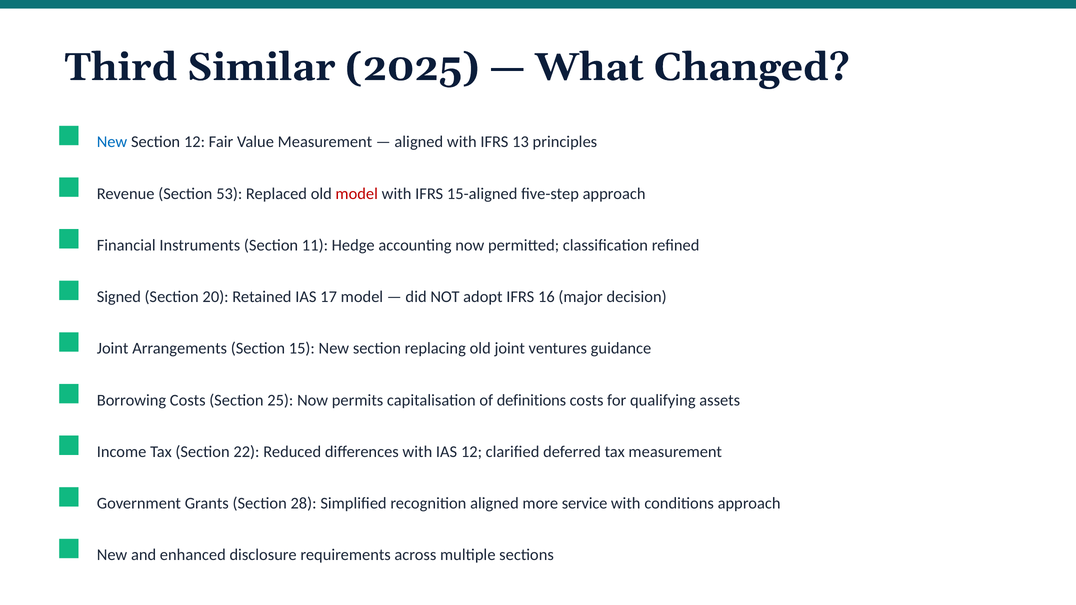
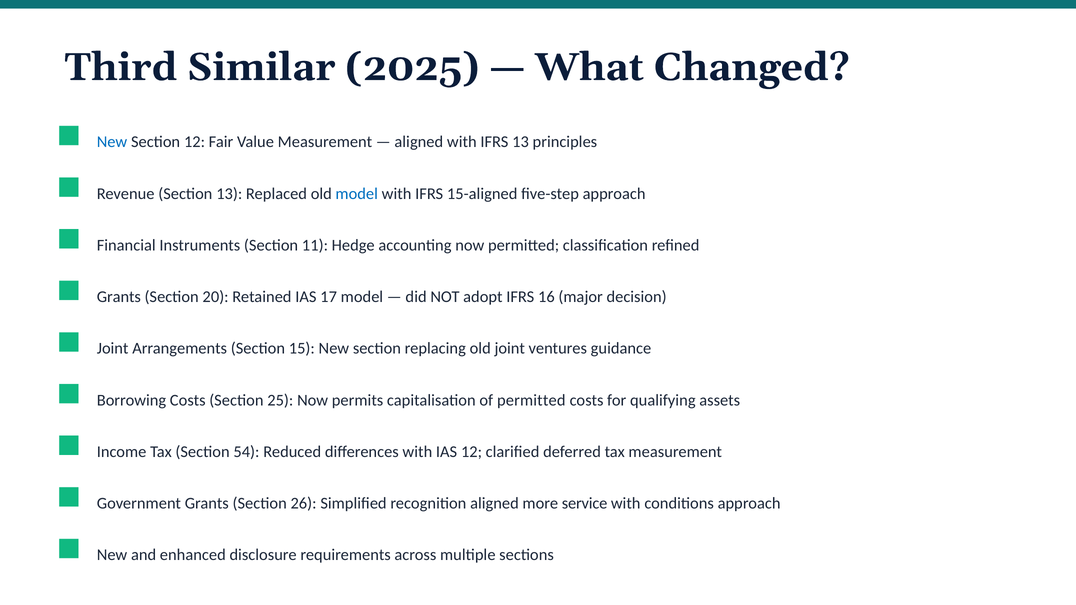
Section 53: 53 -> 13
model at (357, 194) colour: red -> blue
Signed at (119, 297): Signed -> Grants
of definitions: definitions -> permitted
22: 22 -> 54
28: 28 -> 26
